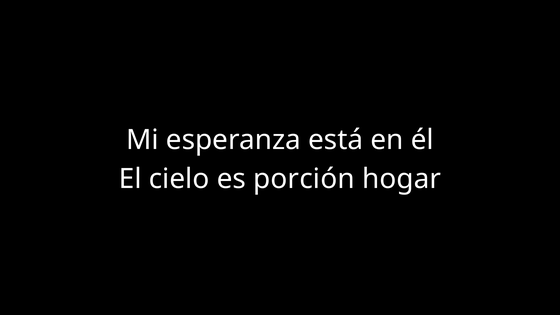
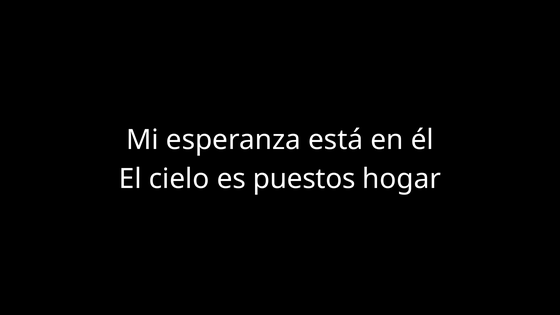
porción: porción -> puestos
